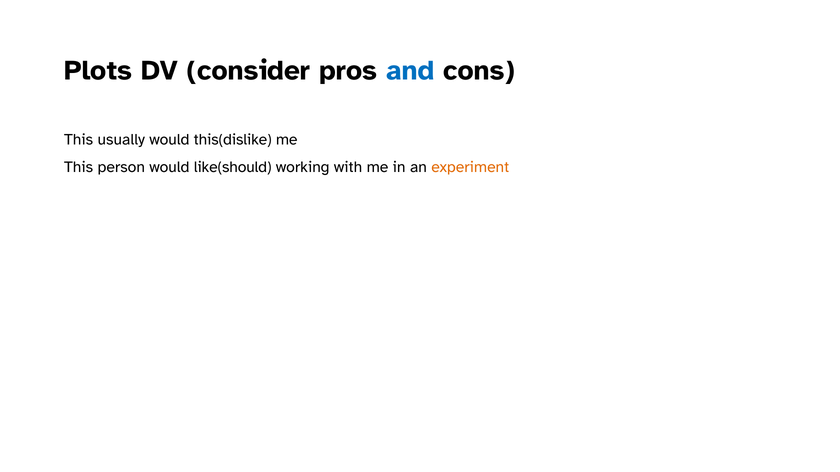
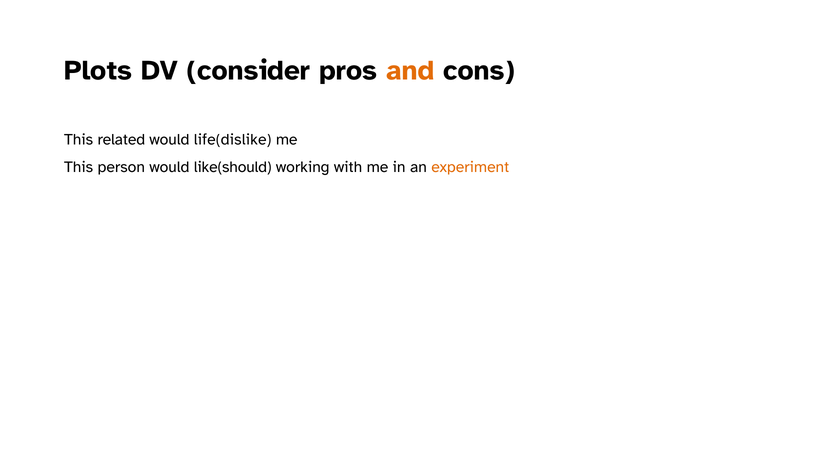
and colour: blue -> orange
usually: usually -> related
this(dislike: this(dislike -> life(dislike
